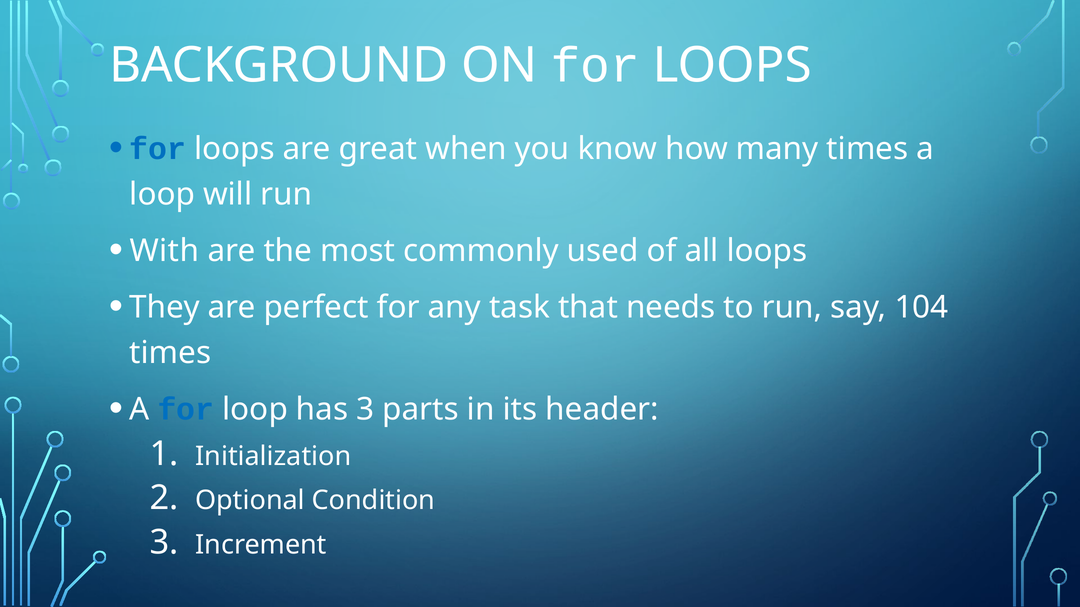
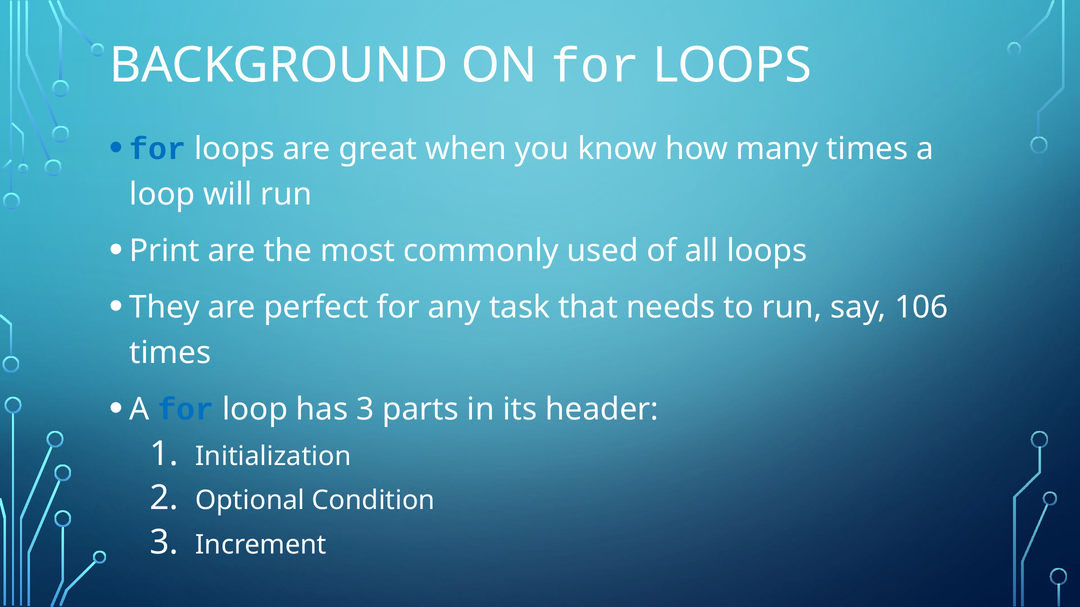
With: With -> Print
104: 104 -> 106
